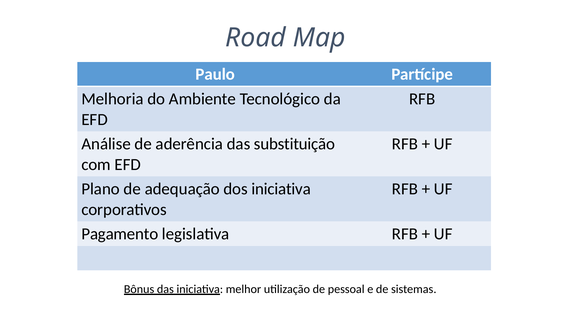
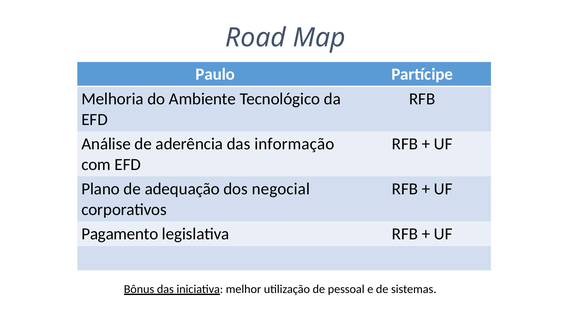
substituição: substituição -> informação
dos iniciativa: iniciativa -> negocial
